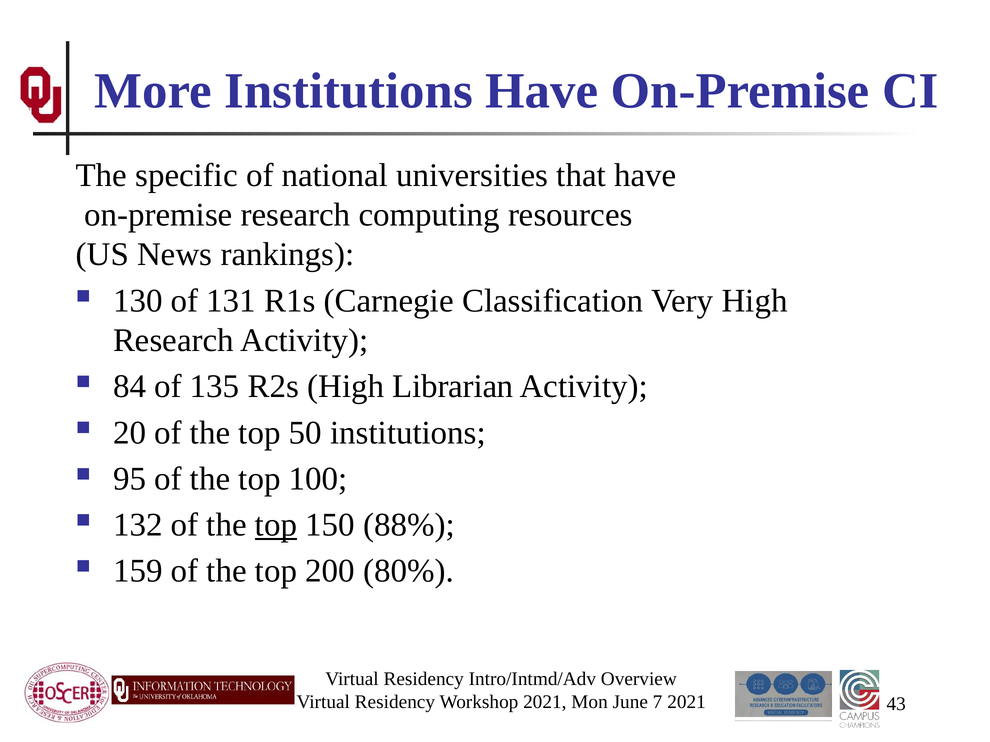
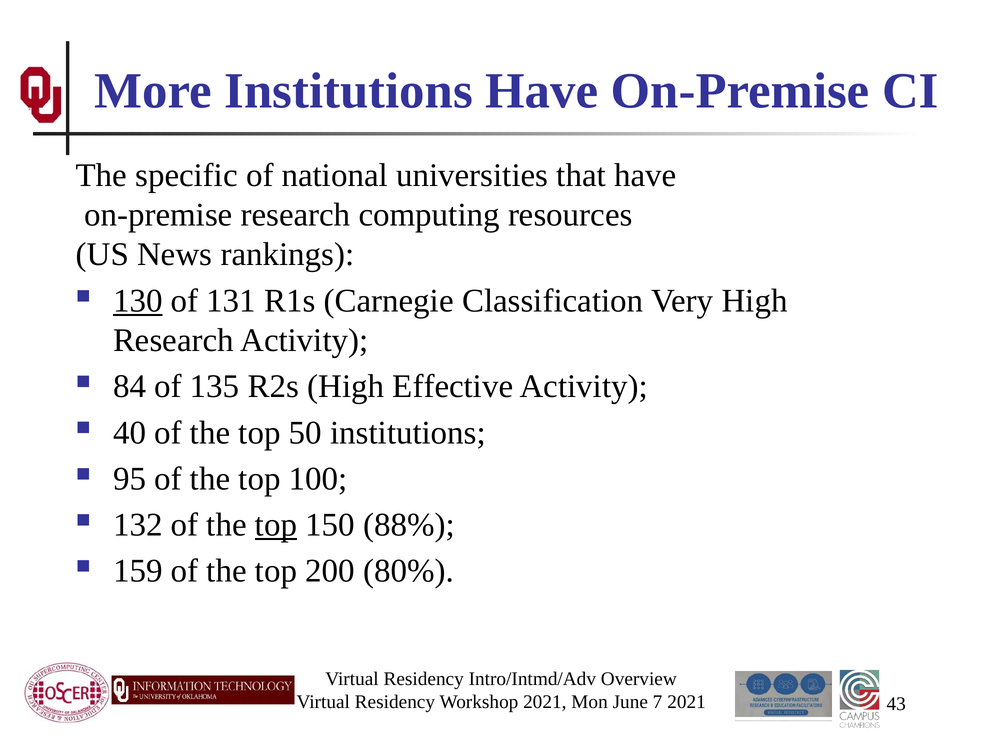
130 underline: none -> present
Librarian: Librarian -> Effective
20: 20 -> 40
